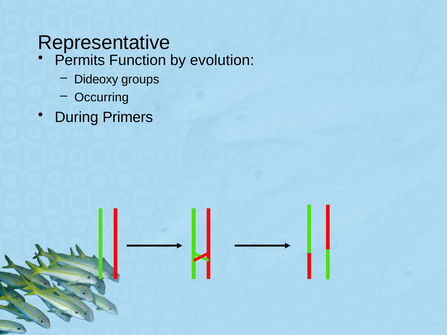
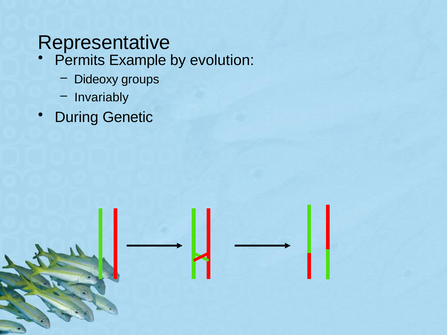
Function: Function -> Example
Occurring: Occurring -> Invariably
Primers: Primers -> Genetic
